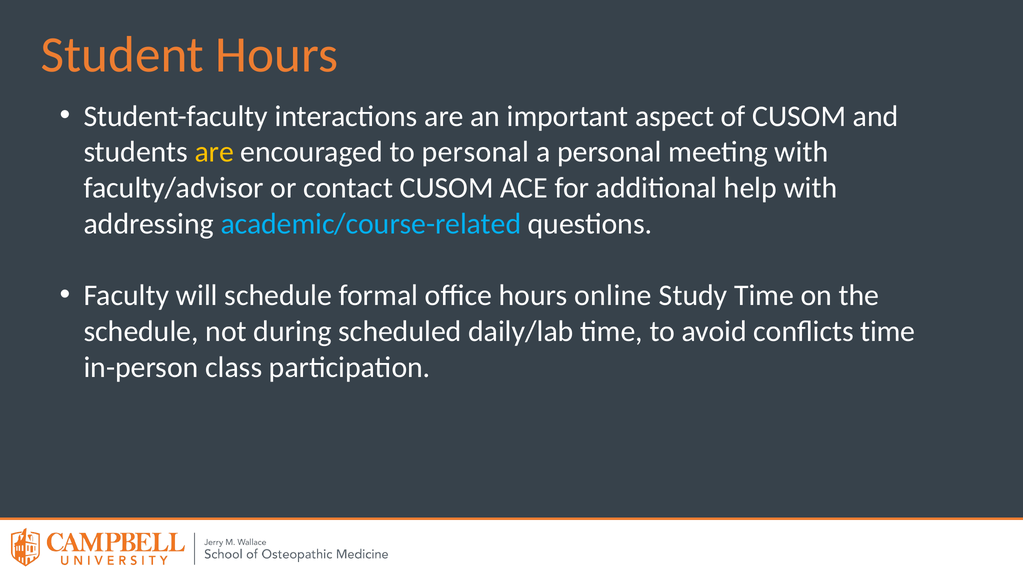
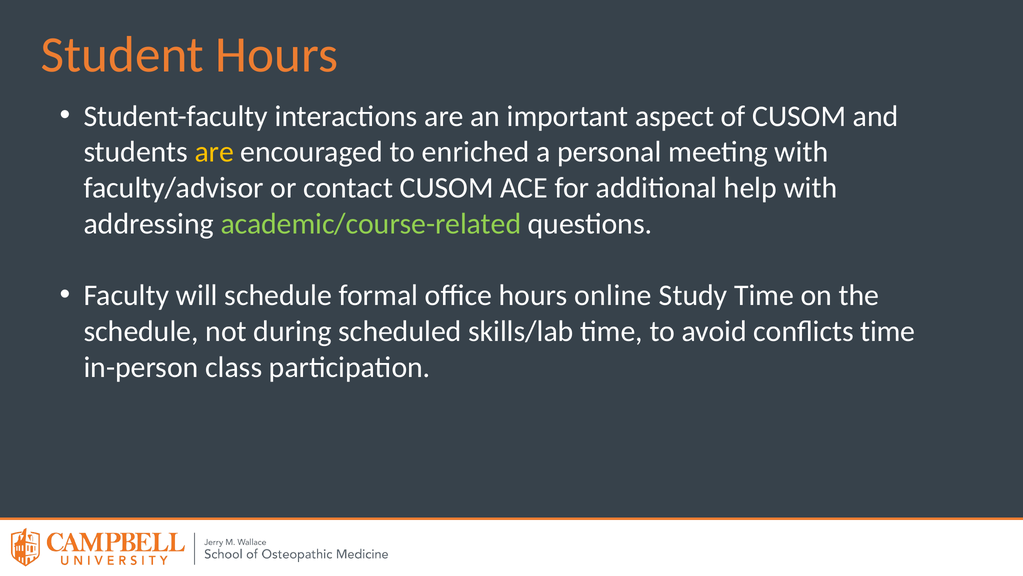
to personal: personal -> enriched
academic/course-related colour: light blue -> light green
daily/lab: daily/lab -> skills/lab
